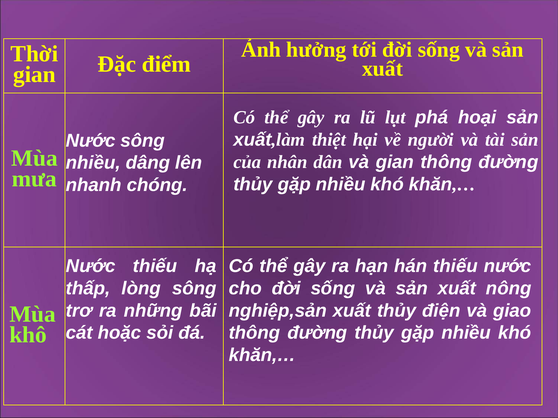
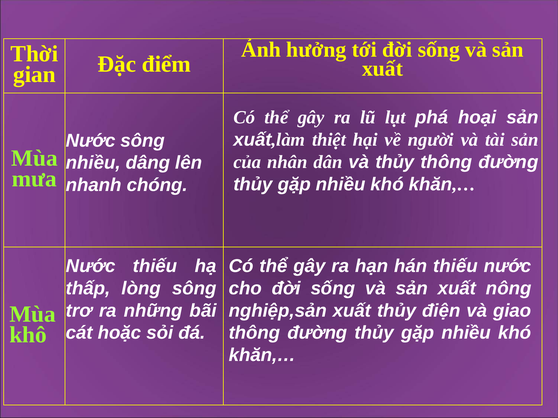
và gian: gian -> thủy
